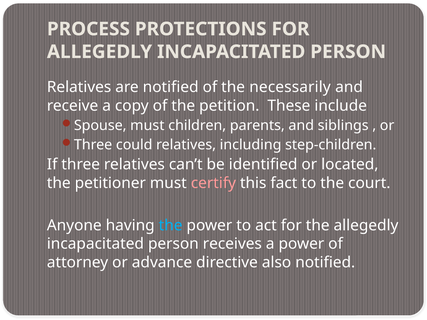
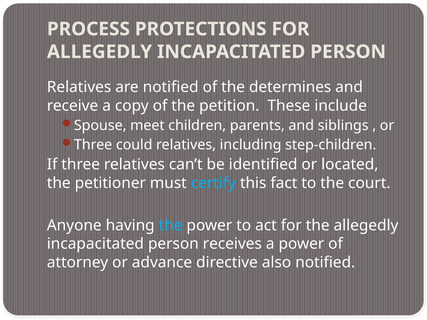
necessarily: necessarily -> determines
Spouse must: must -> meet
certify colour: pink -> light blue
